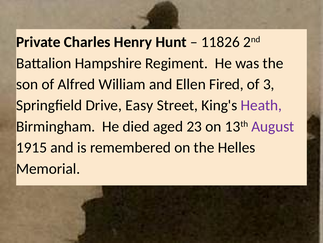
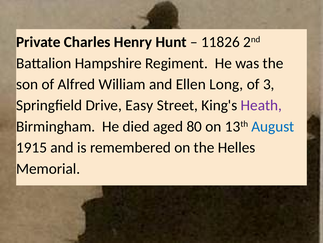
Fired: Fired -> Long
23: 23 -> 80
August colour: purple -> blue
